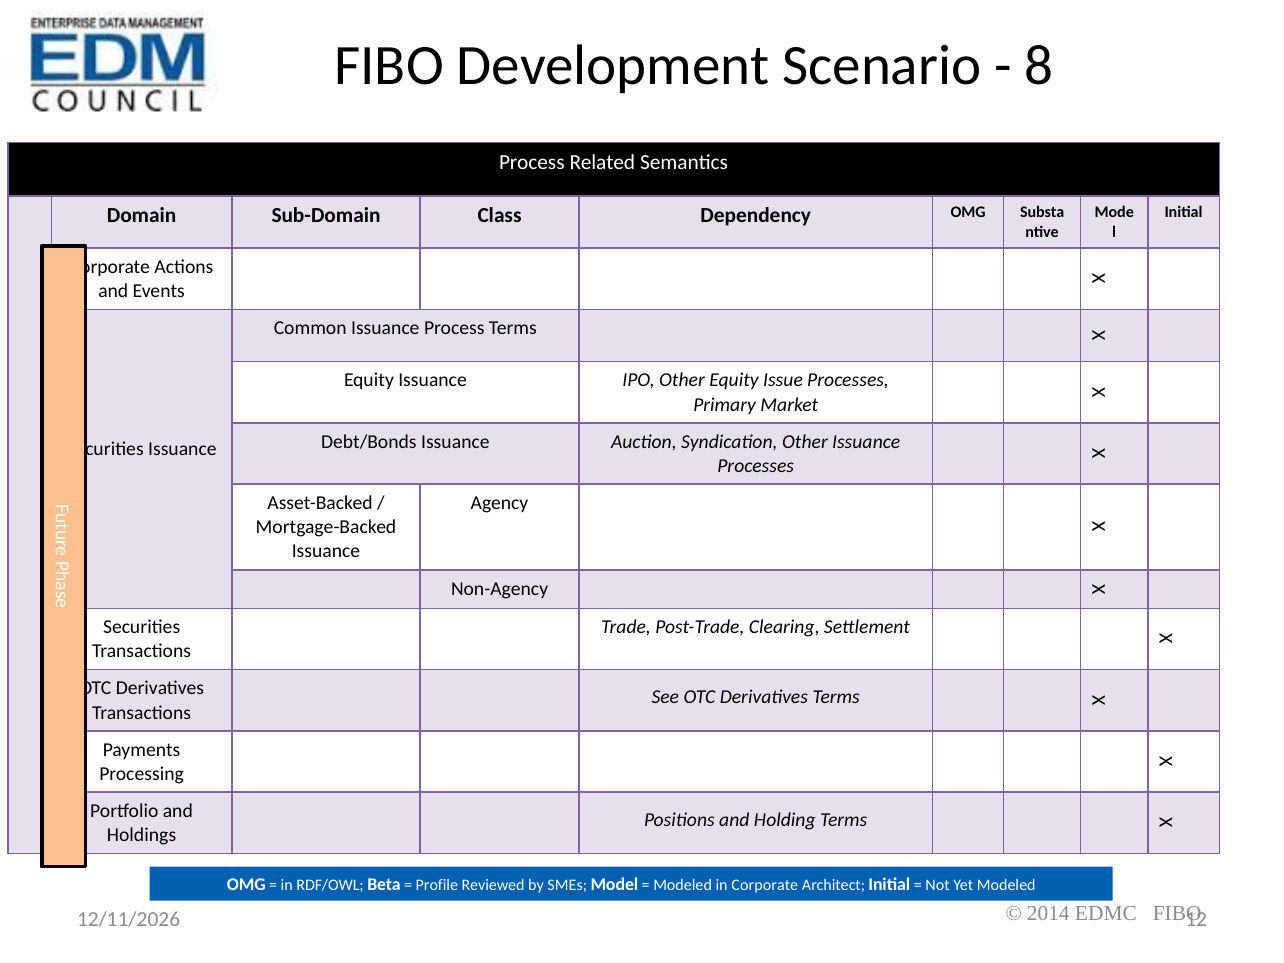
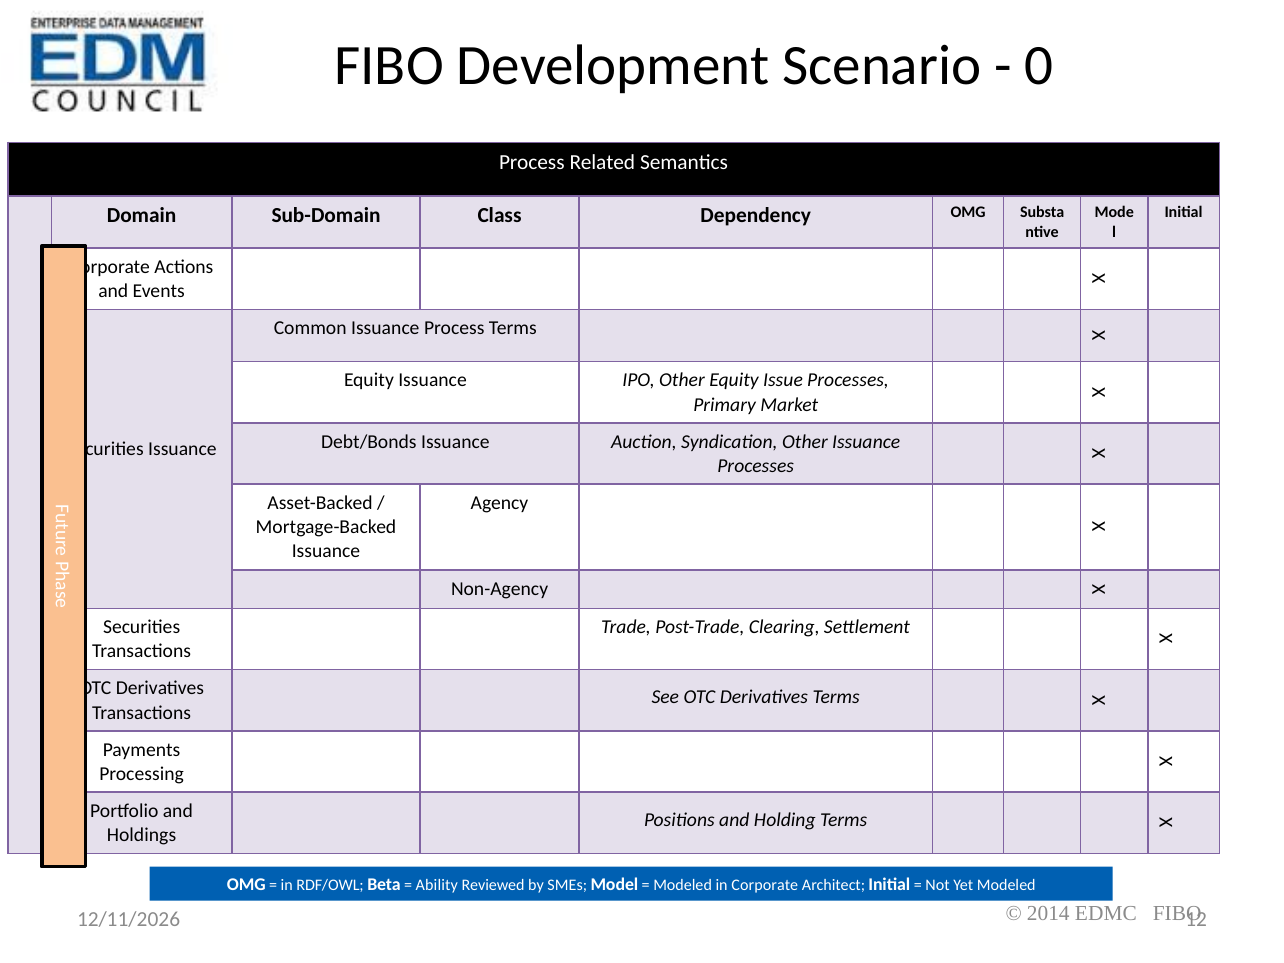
8: 8 -> 0
Profile: Profile -> Ability
